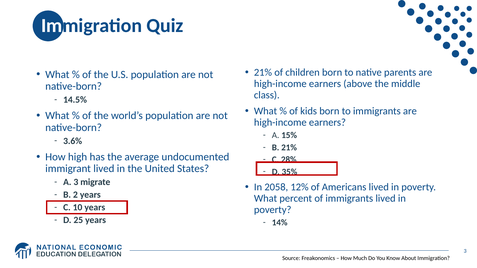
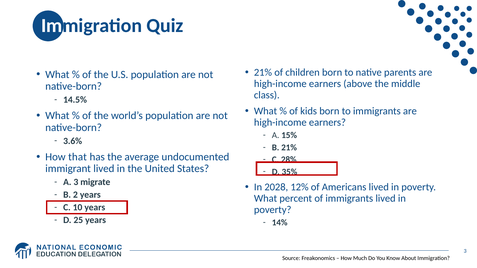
high: high -> that
2058: 2058 -> 2028
